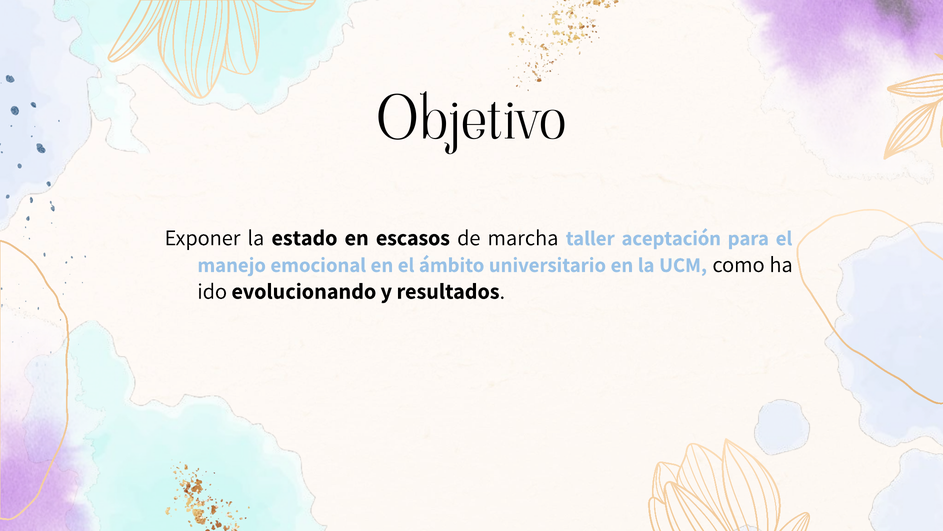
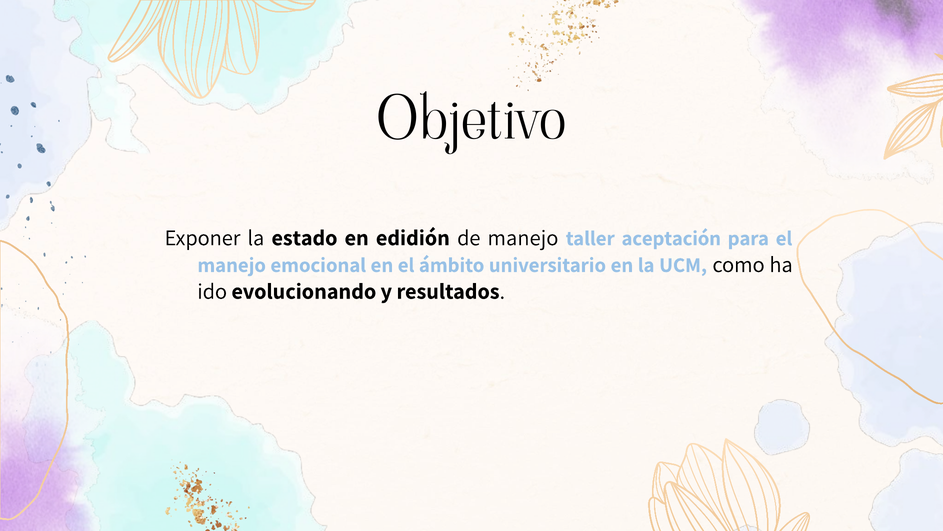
escasos: escasos -> edidión
de marcha: marcha -> manejo
